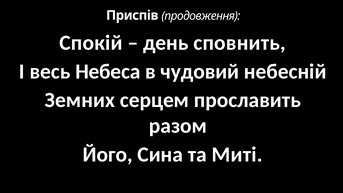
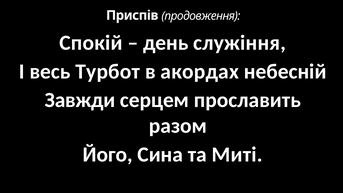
сповнить: сповнить -> служіння
Небеса: Небеса -> Турбот
чудовий: чудовий -> акордах
Земних: Земних -> Завжди
